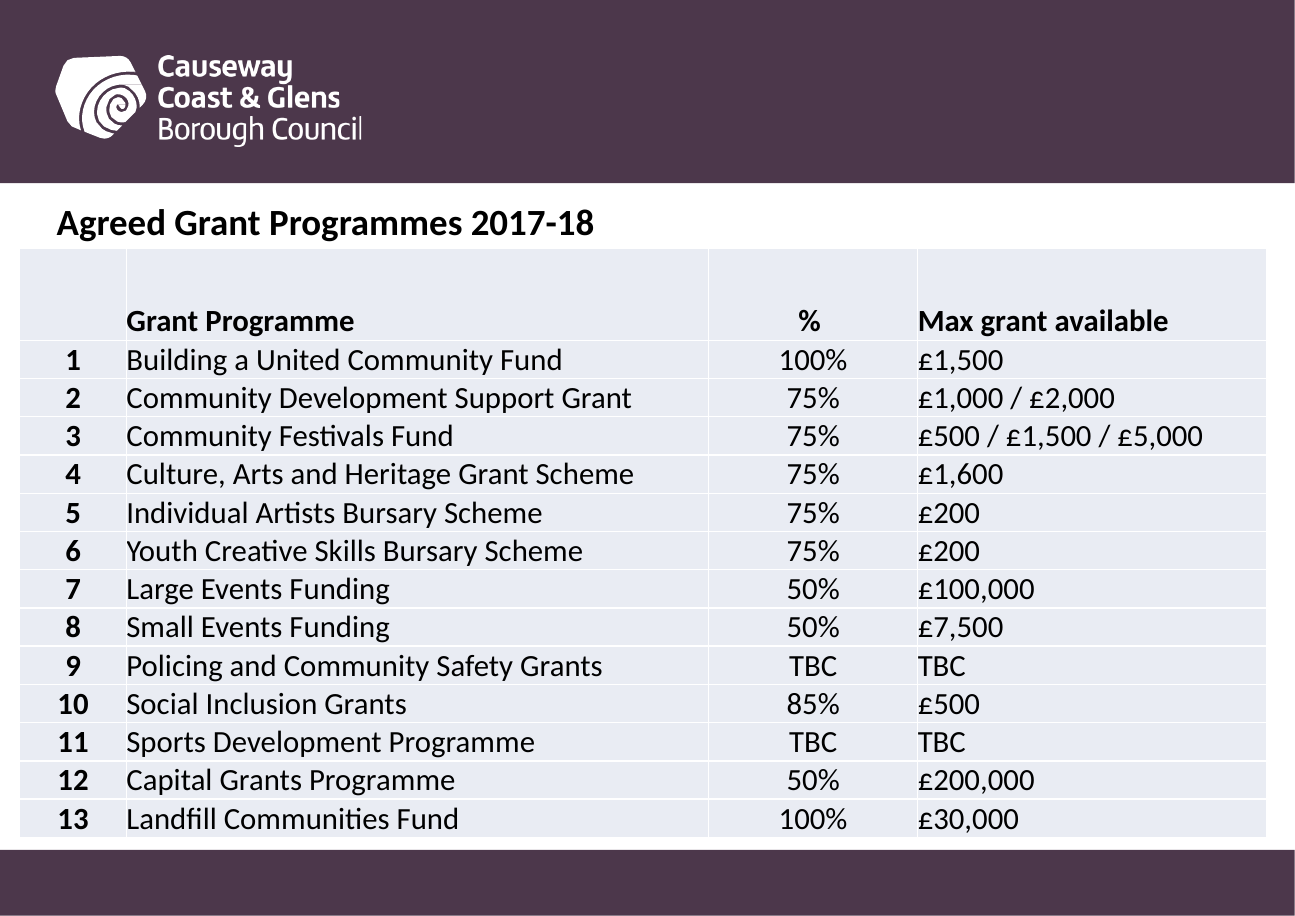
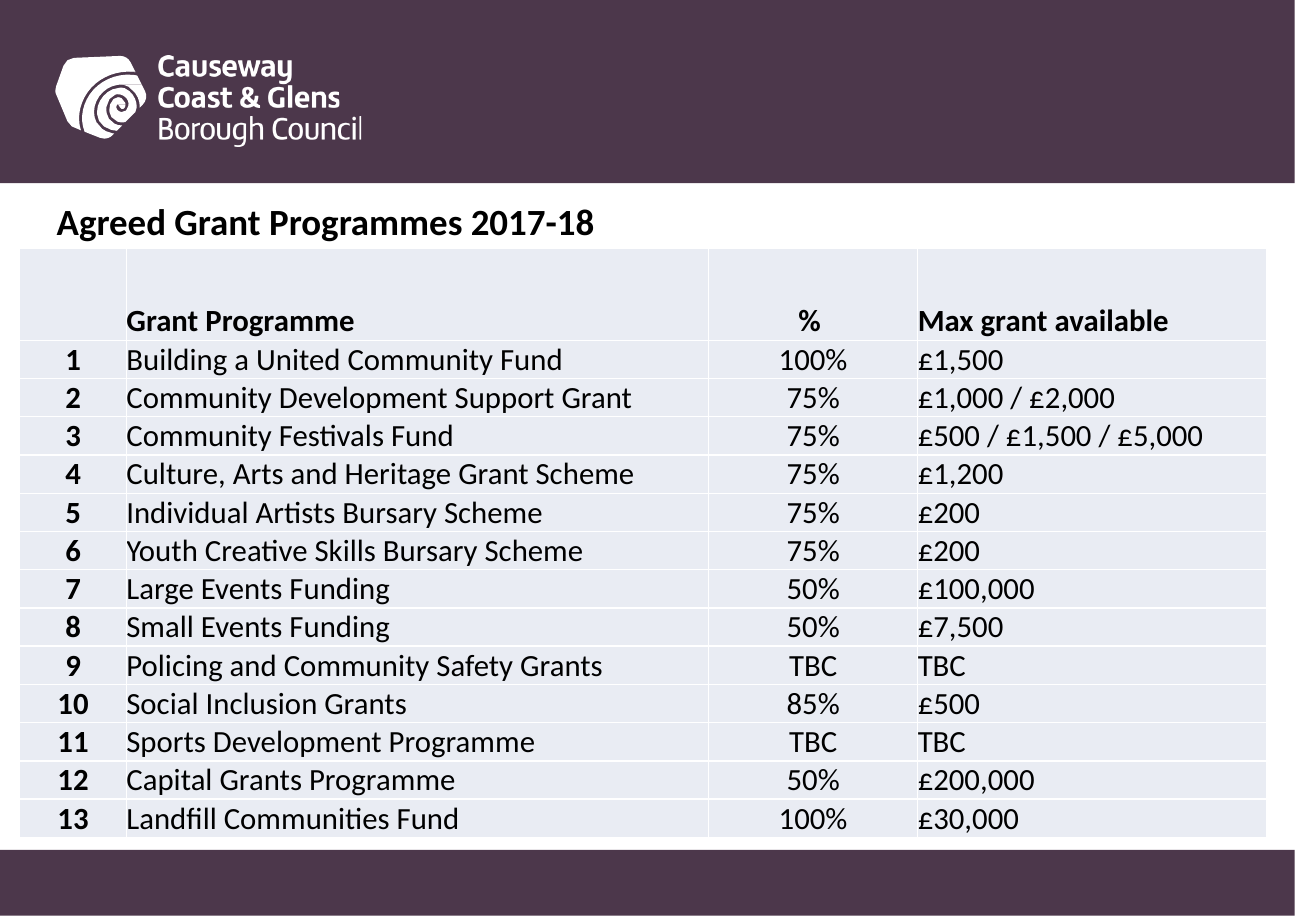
£1,600: £1,600 -> £1,200
